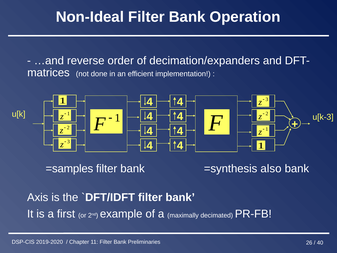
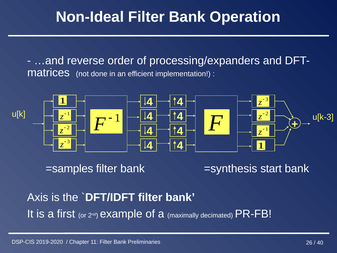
decimation/expanders: decimation/expanders -> processing/expanders
also: also -> start
